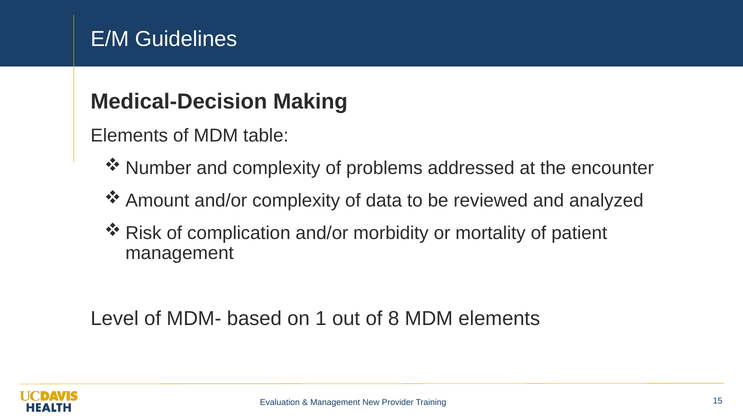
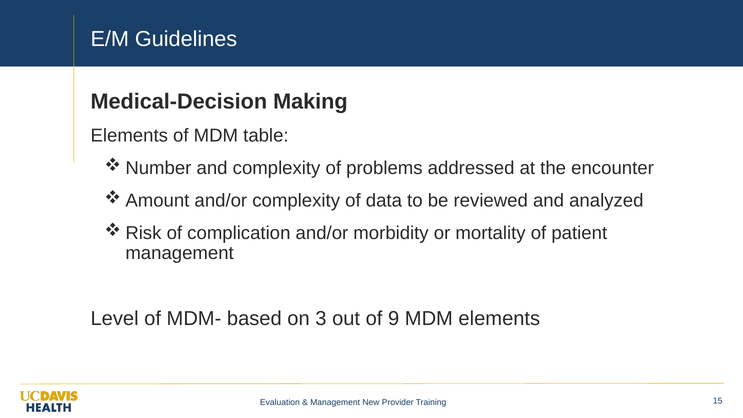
1: 1 -> 3
8: 8 -> 9
